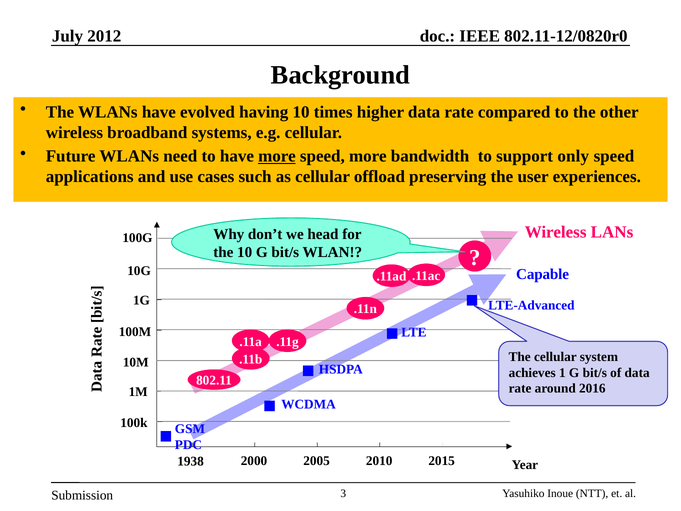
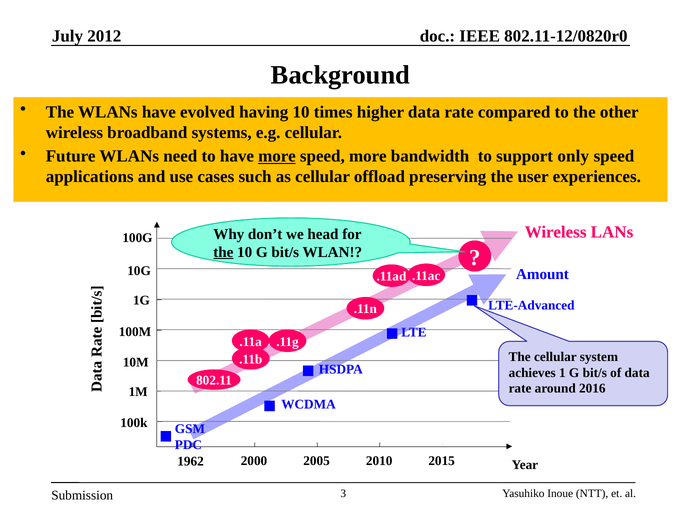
the at (223, 252) underline: none -> present
Capable: Capable -> Amount
1938: 1938 -> 1962
